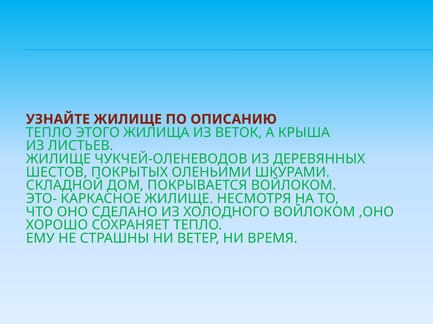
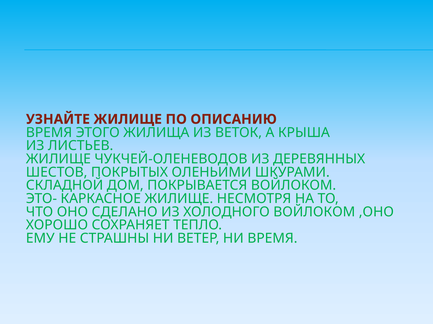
ТЕПЛО at (49, 133): ТЕПЛО -> ВРЕМЯ
